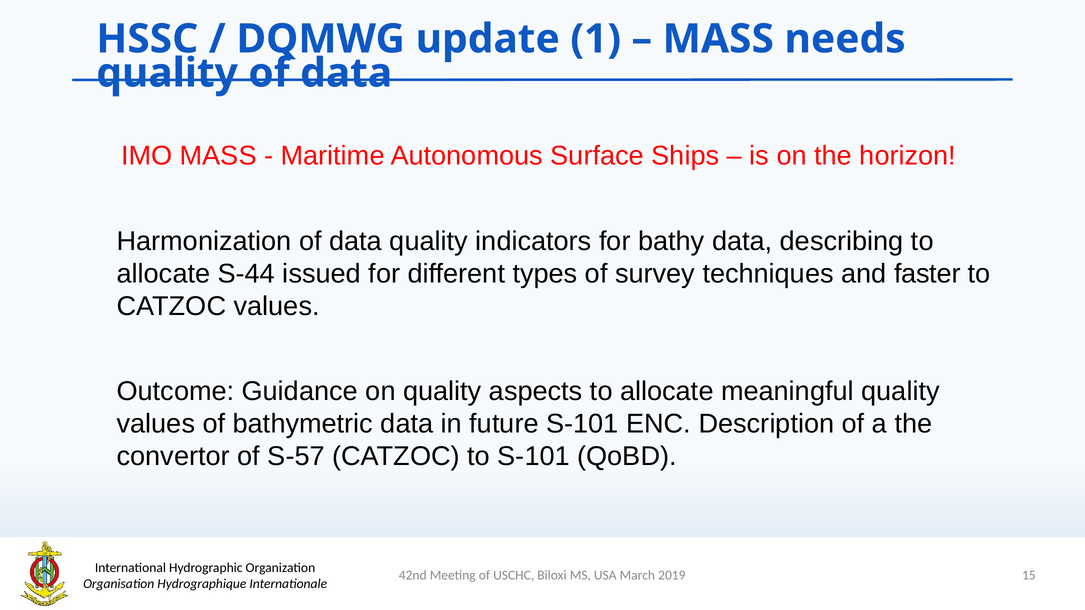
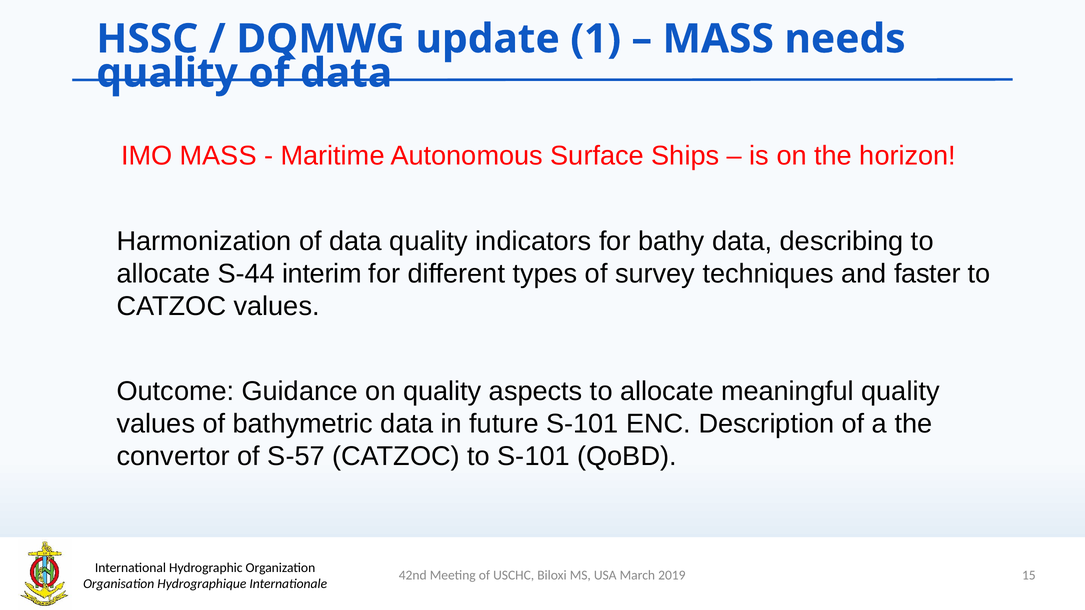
issued: issued -> interim
